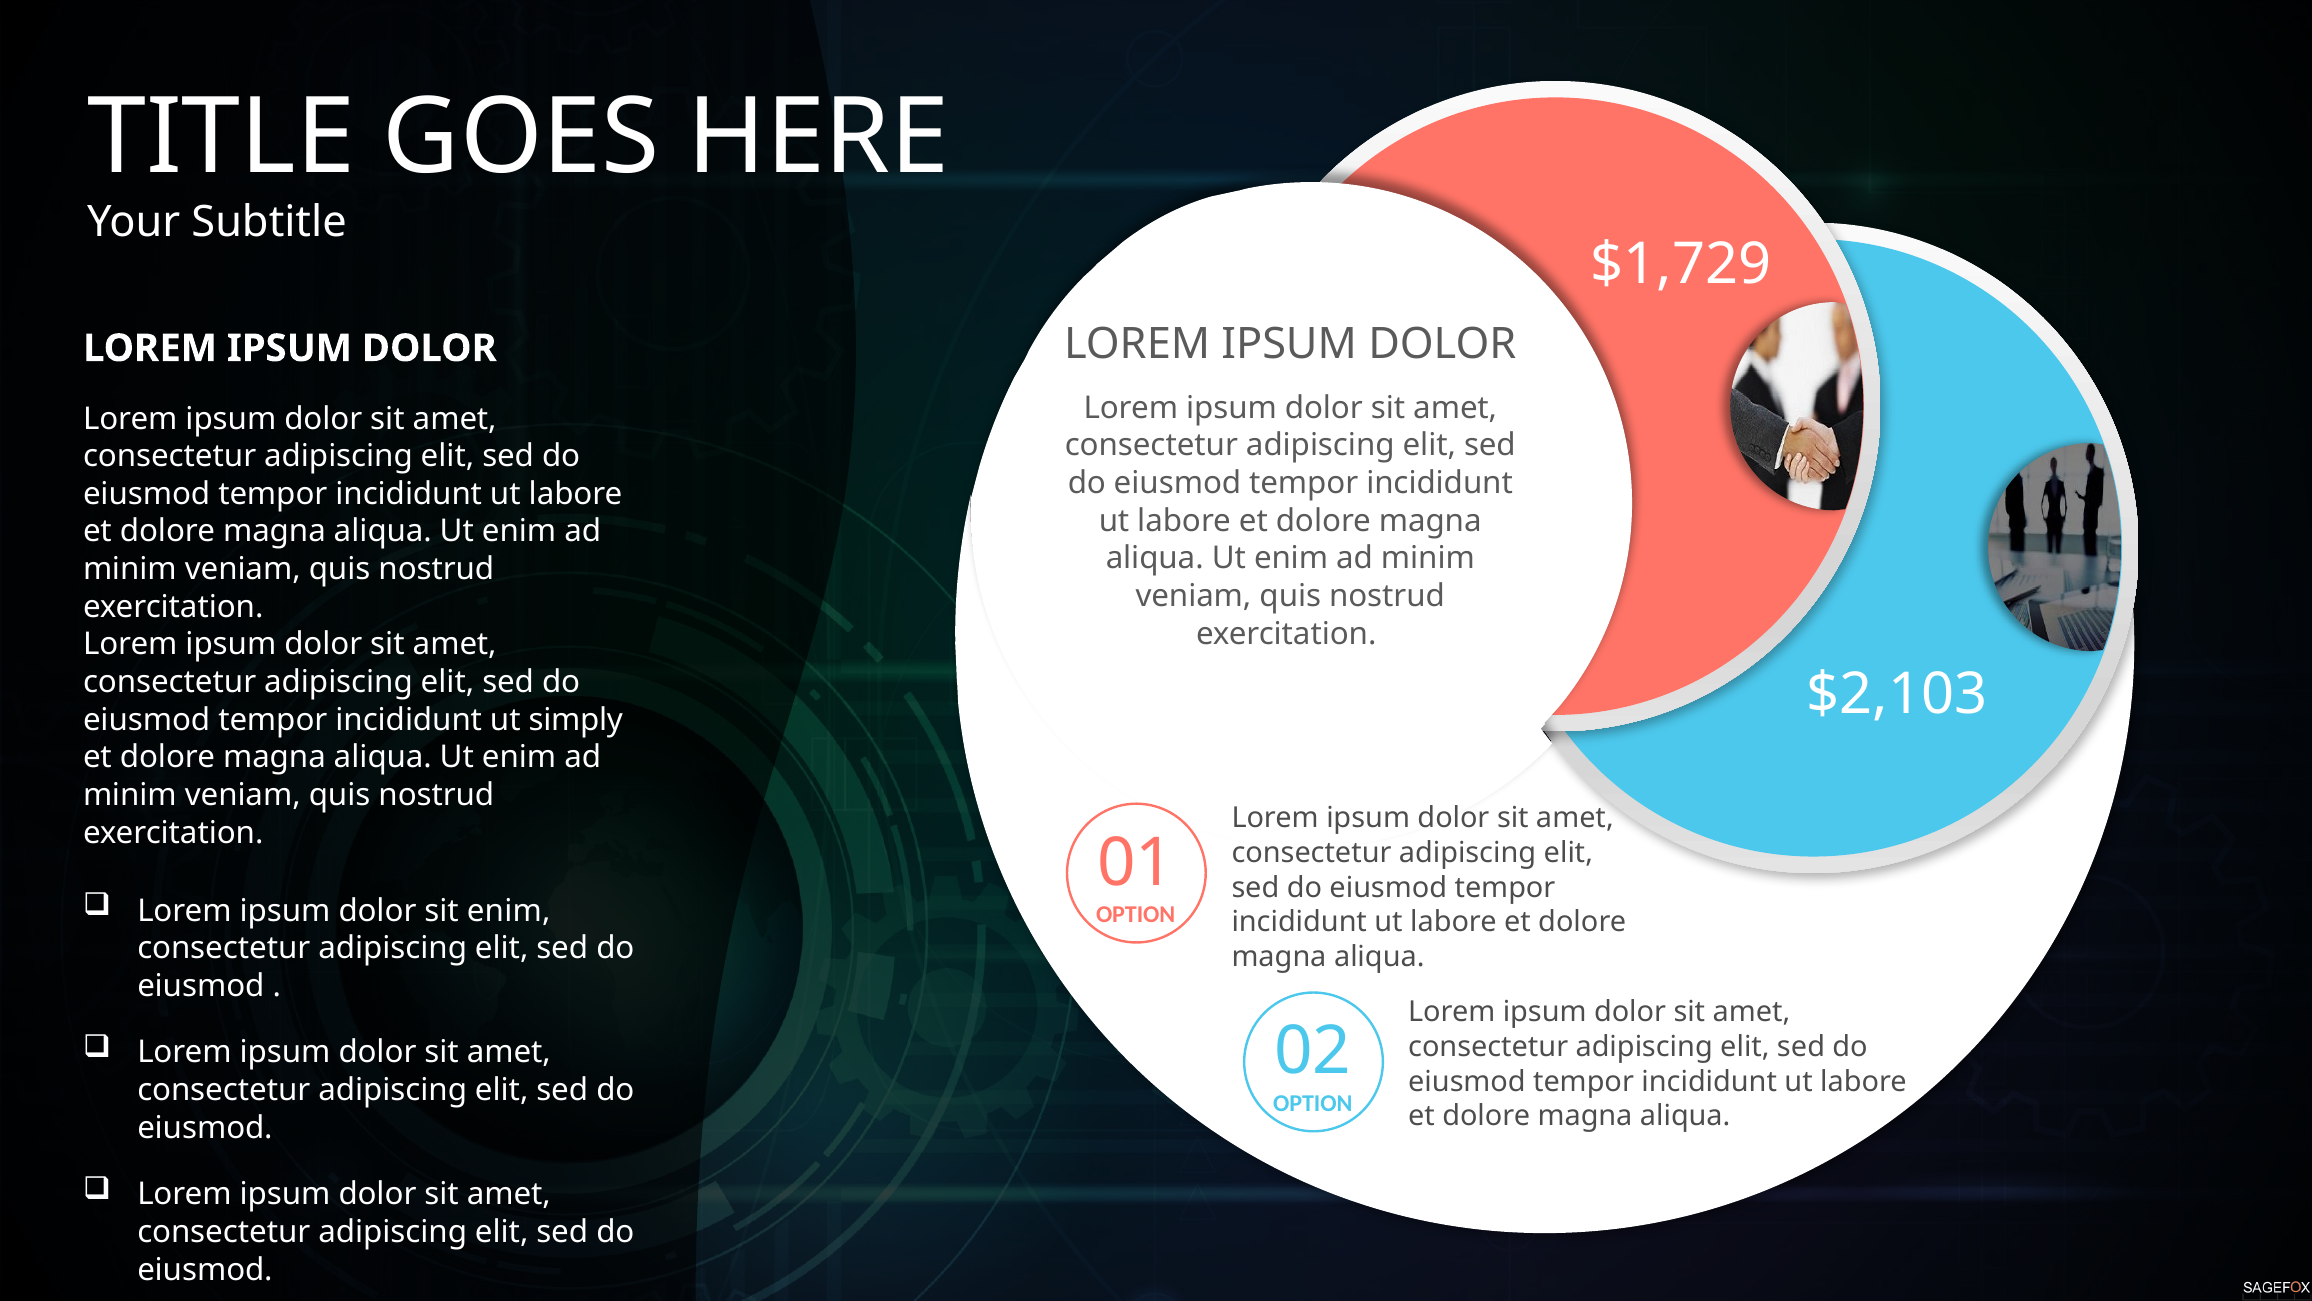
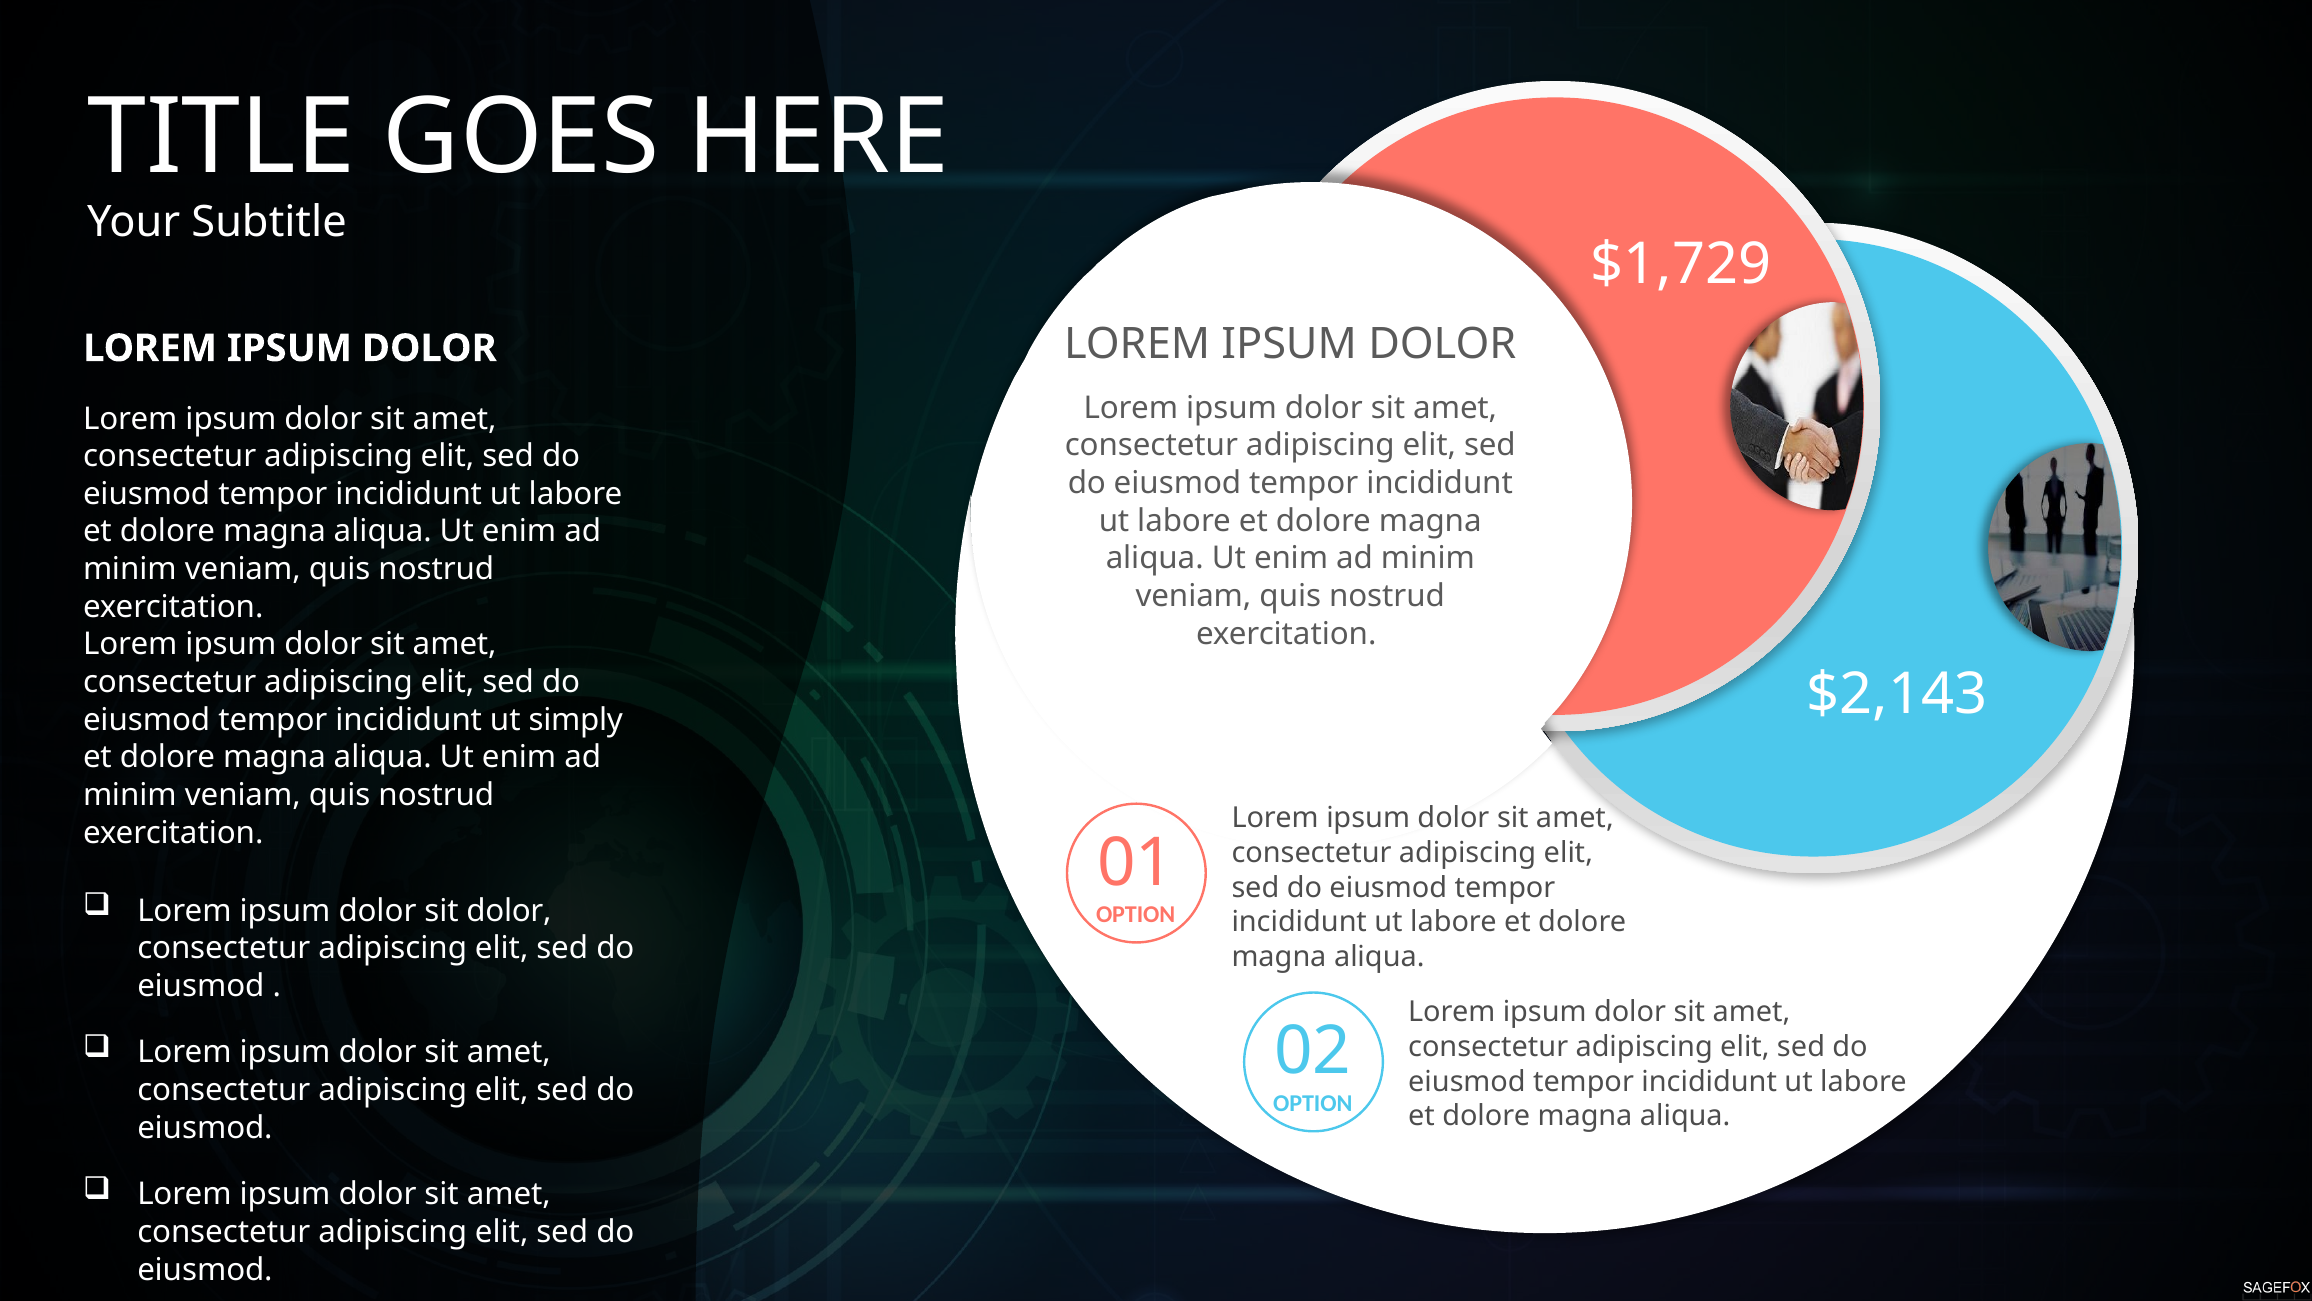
$2,103: $2,103 -> $2,143
sit enim: enim -> dolor
